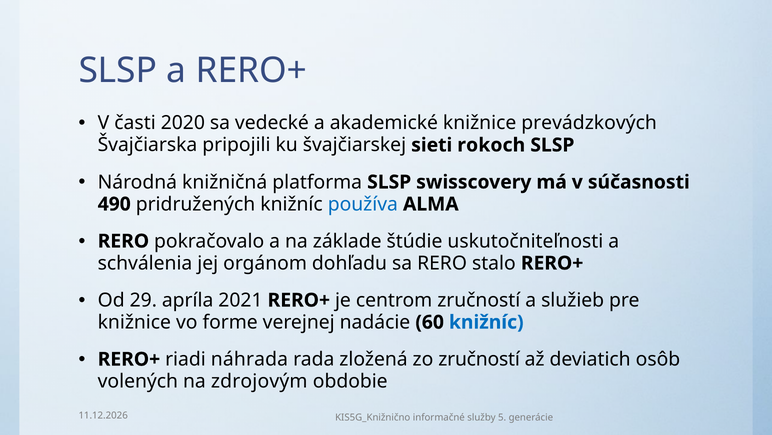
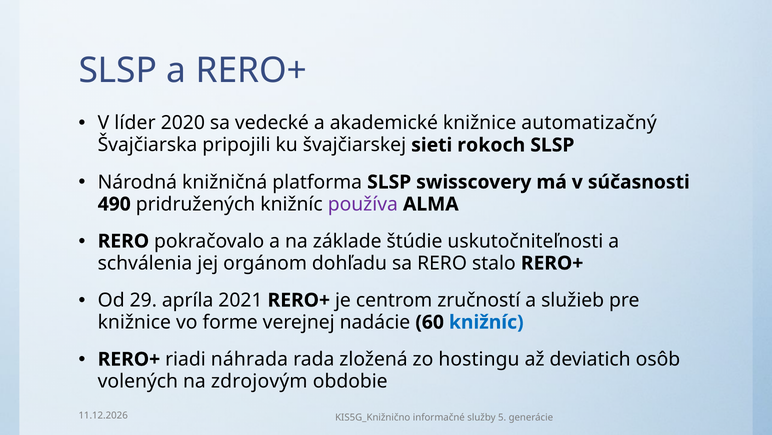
časti: časti -> líder
prevádzkových: prevádzkových -> automatizačný
používa colour: blue -> purple
zo zručností: zručností -> hostingu
